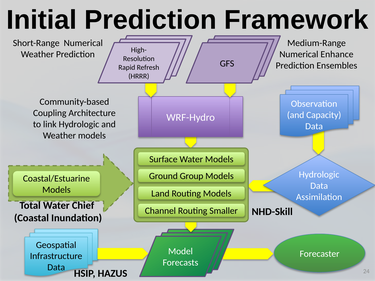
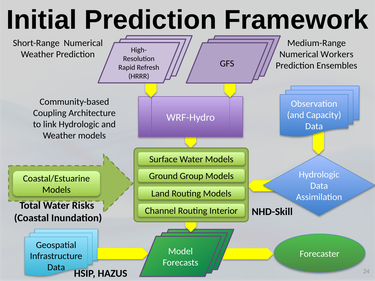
Enhance: Enhance -> Workers
Chief: Chief -> Risks
Smaller: Smaller -> Interior
